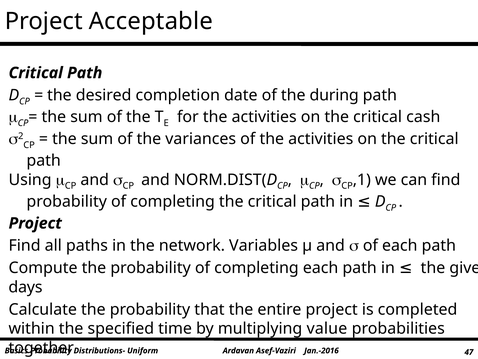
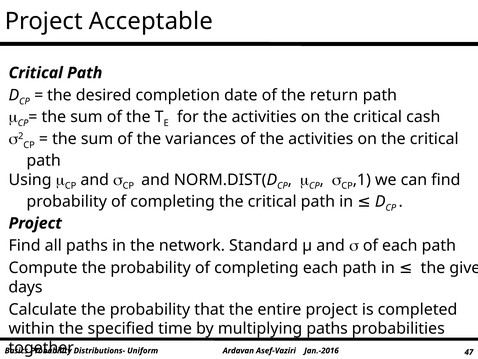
during: during -> return
Variables: Variables -> Standard
multiplying value: value -> paths
